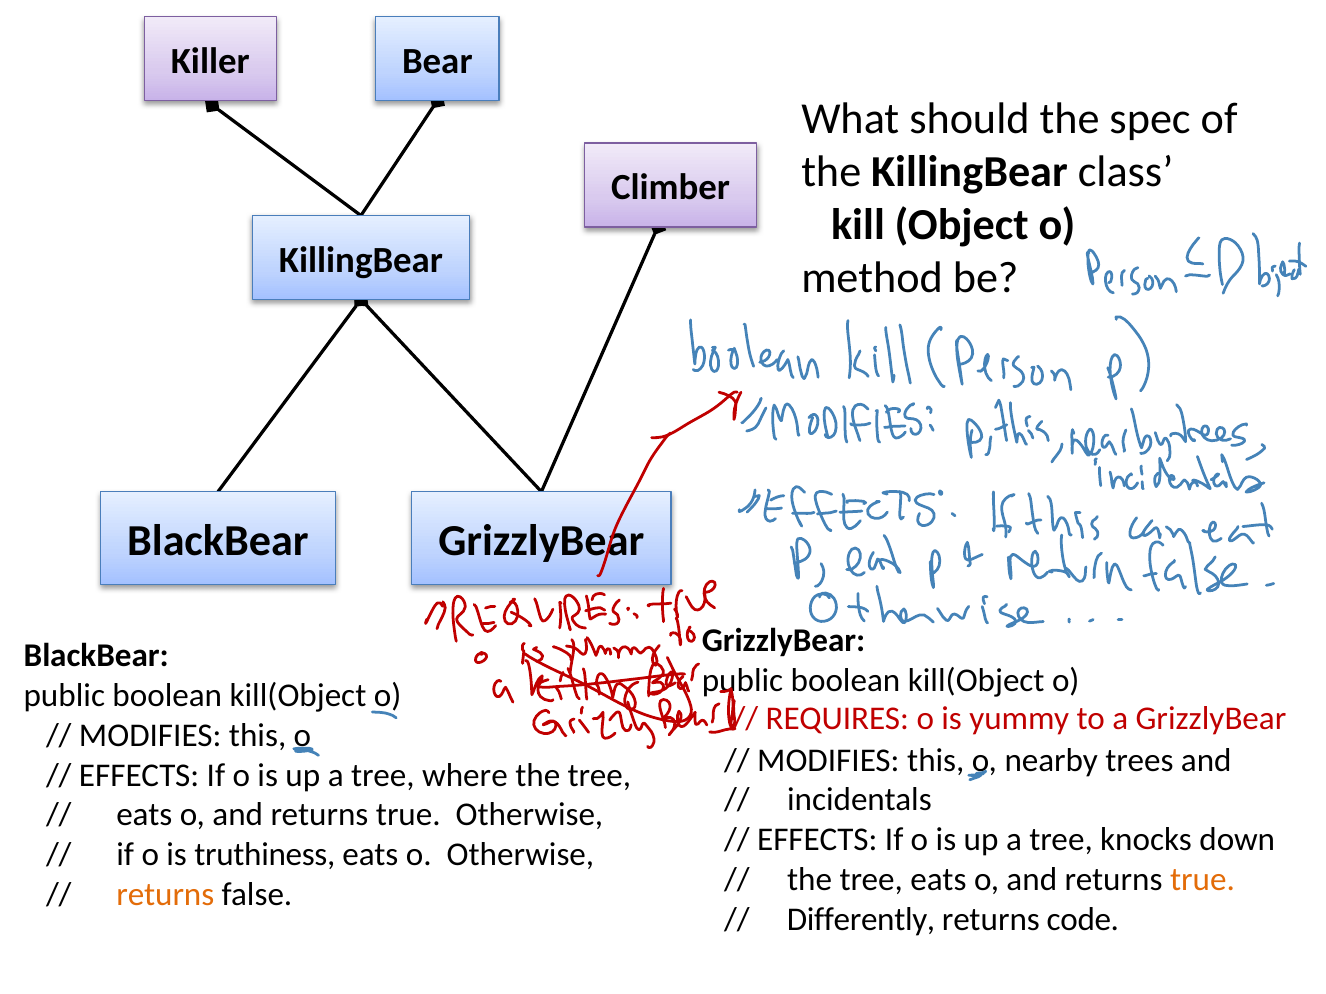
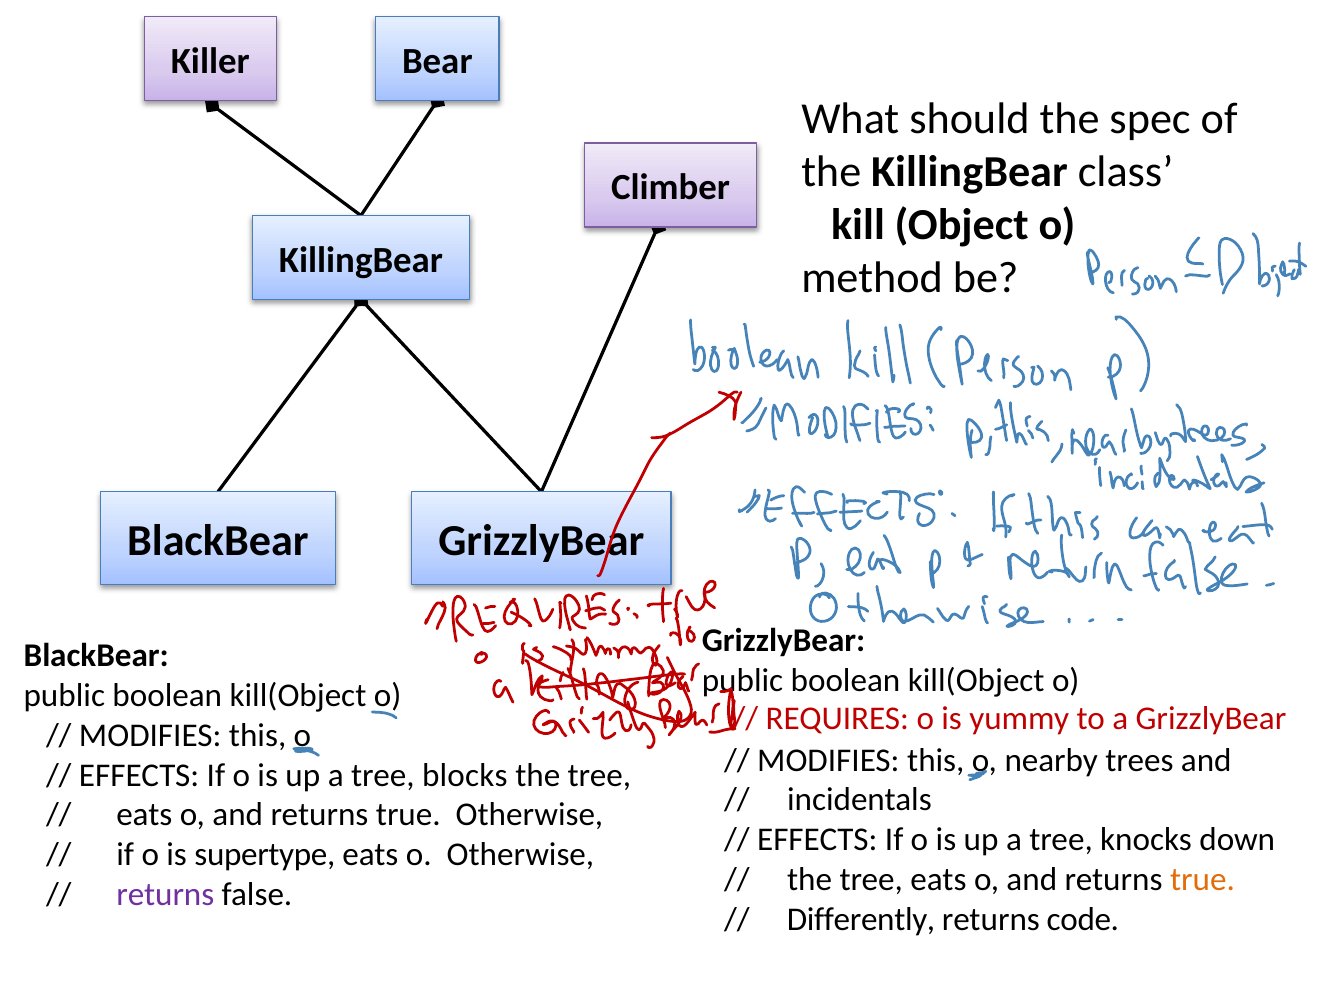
where: where -> blocks
truthiness: truthiness -> supertype
returns at (165, 895) colour: orange -> purple
